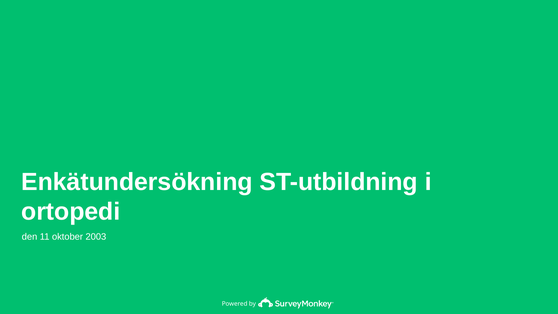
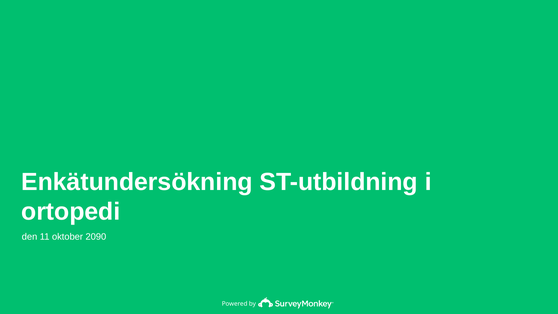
2003: 2003 -> 2090
